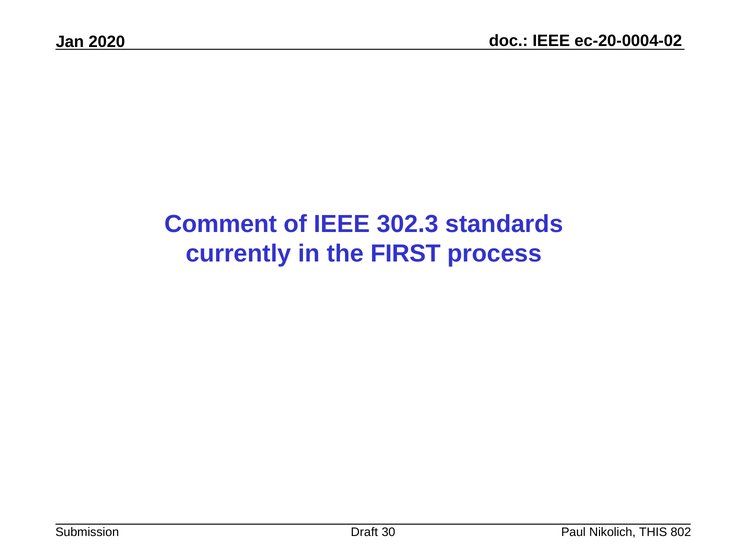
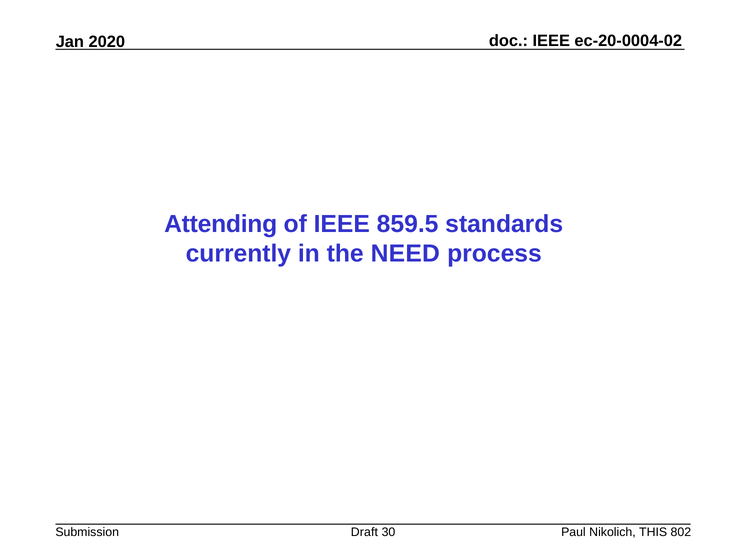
Comment: Comment -> Attending
302.3: 302.3 -> 859.5
FIRST: FIRST -> NEED
